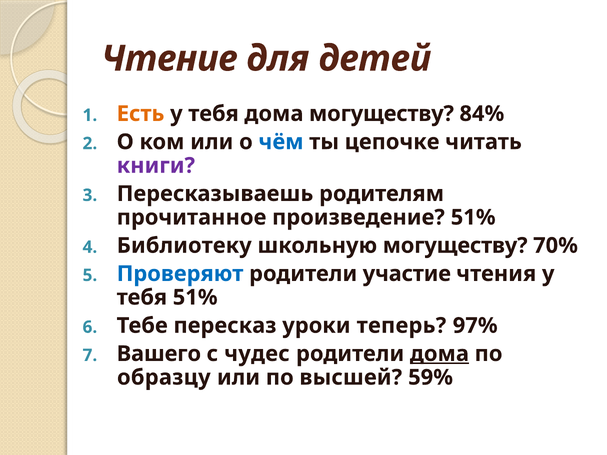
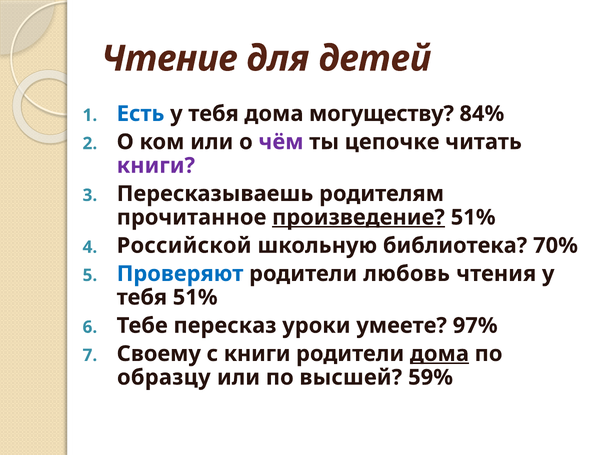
Есть colour: orange -> blue
чём colour: blue -> purple
произведение underline: none -> present
Библиотеку: Библиотеку -> Российской
школьную могуществу: могуществу -> библиотека
участие: участие -> любовь
теперь: теперь -> умеете
Вашего: Вашего -> Своему
с чудес: чудес -> книги
